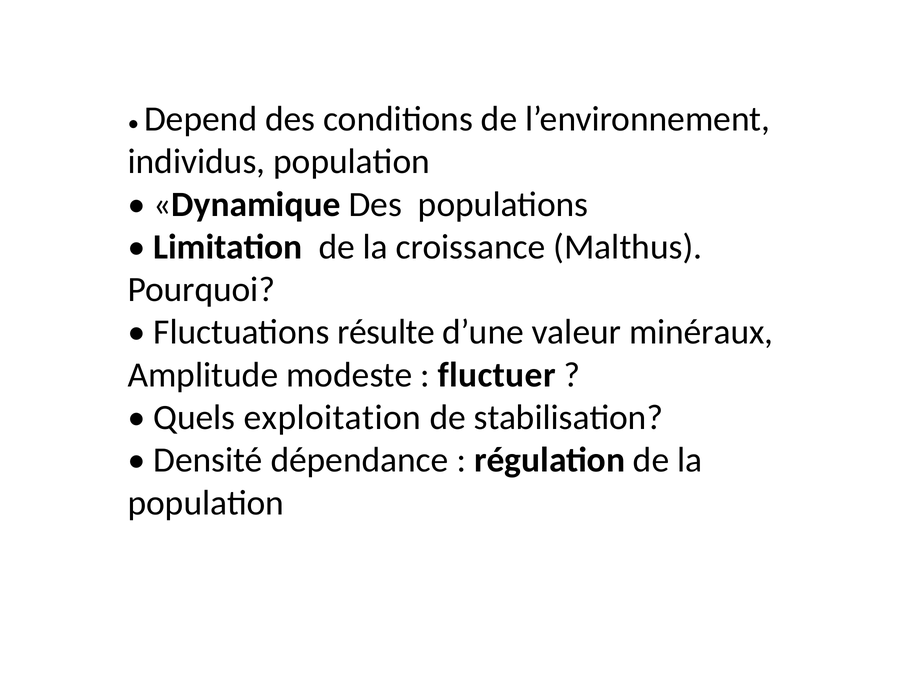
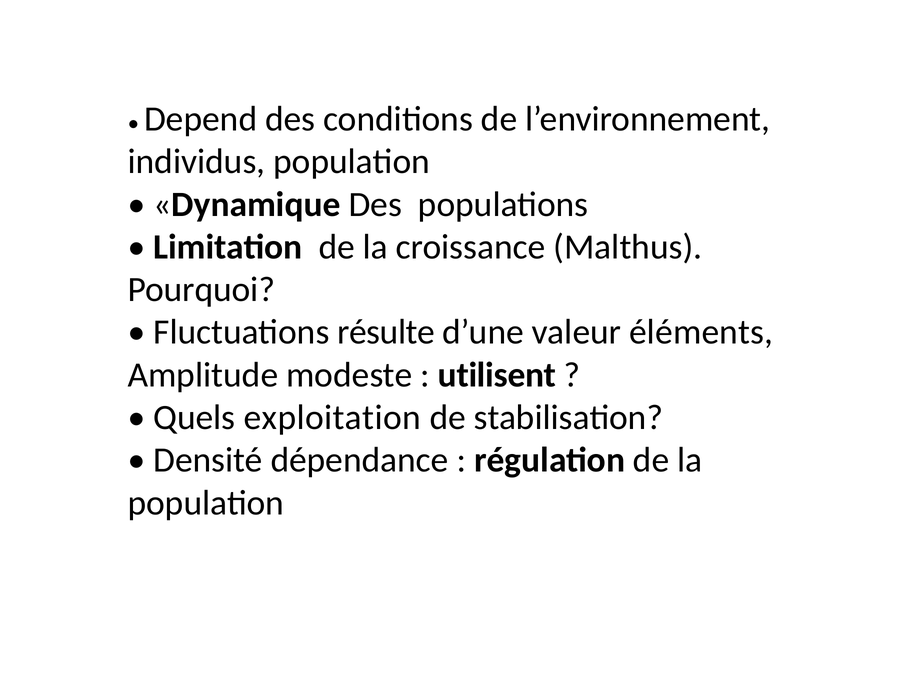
minéraux: minéraux -> éléments
fluctuer: fluctuer -> utilisent
